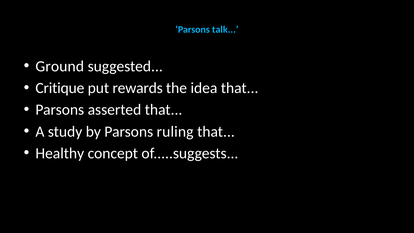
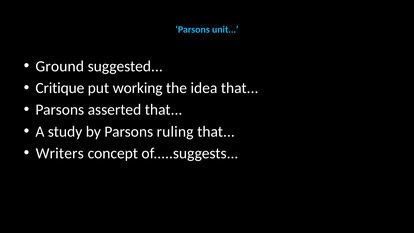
talk: talk -> unit
rewards: rewards -> working
Healthy: Healthy -> Writers
